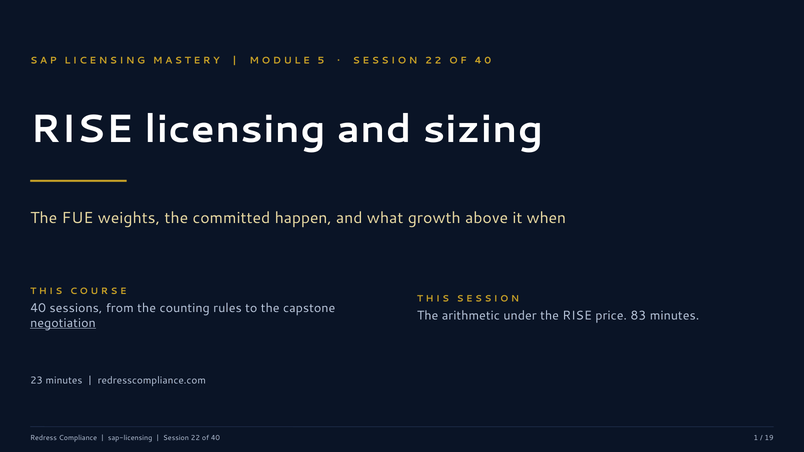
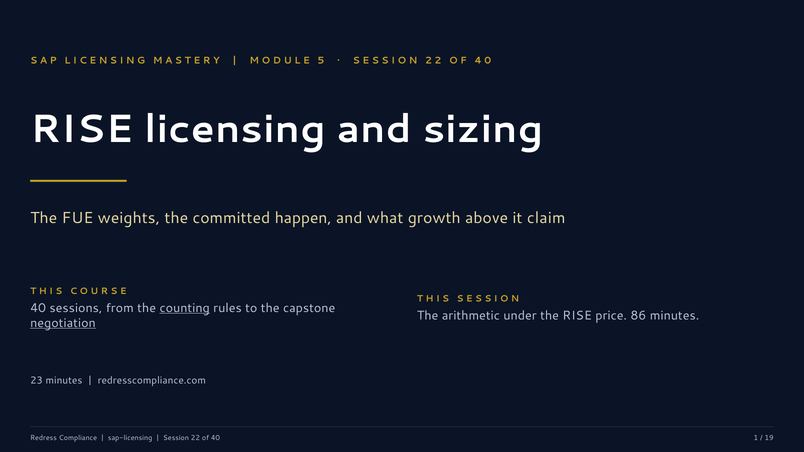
when: when -> claim
counting underline: none -> present
83: 83 -> 86
